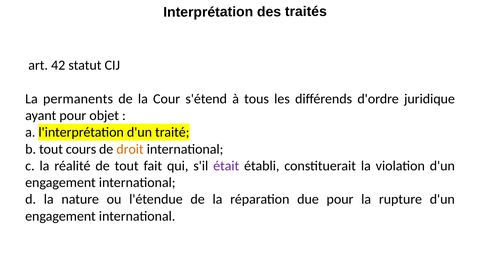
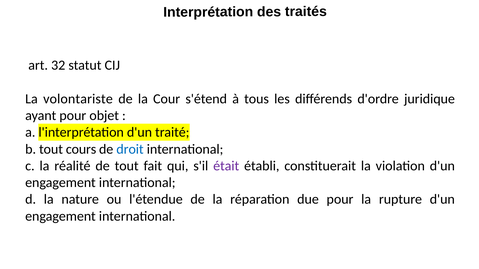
42: 42 -> 32
permanents: permanents -> volontariste
droit colour: orange -> blue
